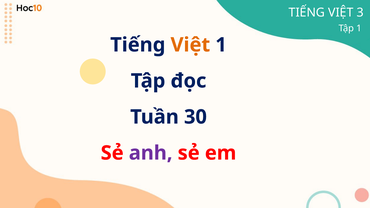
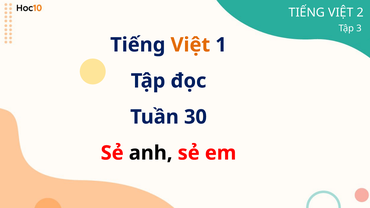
3: 3 -> 2
Tập 1: 1 -> 3
anh colour: purple -> black
